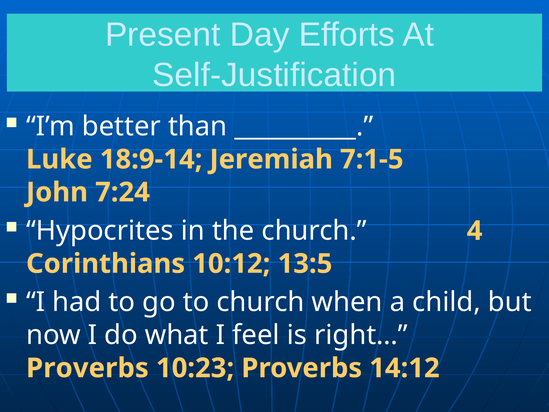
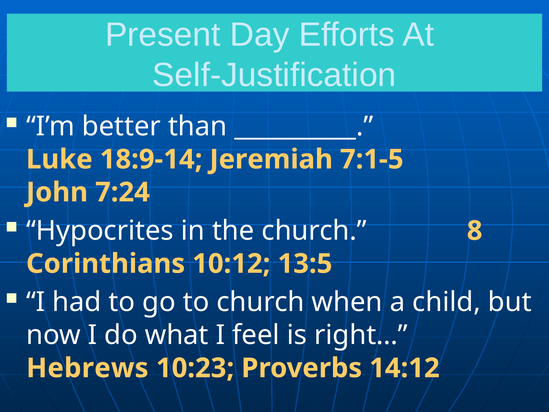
4: 4 -> 8
Proverbs at (87, 368): Proverbs -> Hebrews
